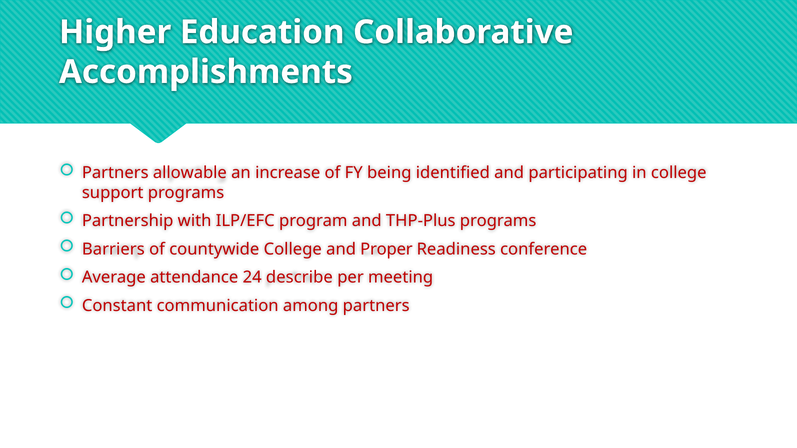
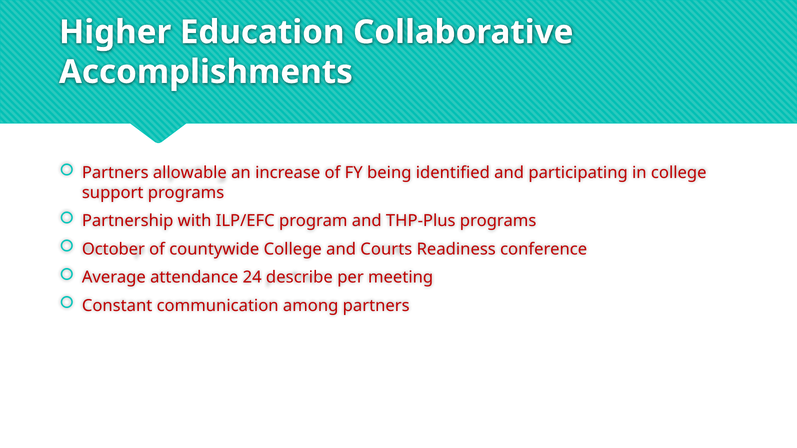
Barriers: Barriers -> October
Proper: Proper -> Courts
